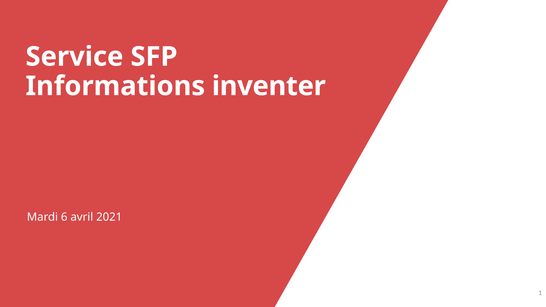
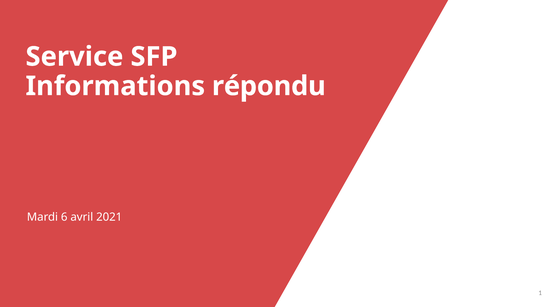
inventer: inventer -> répondu
